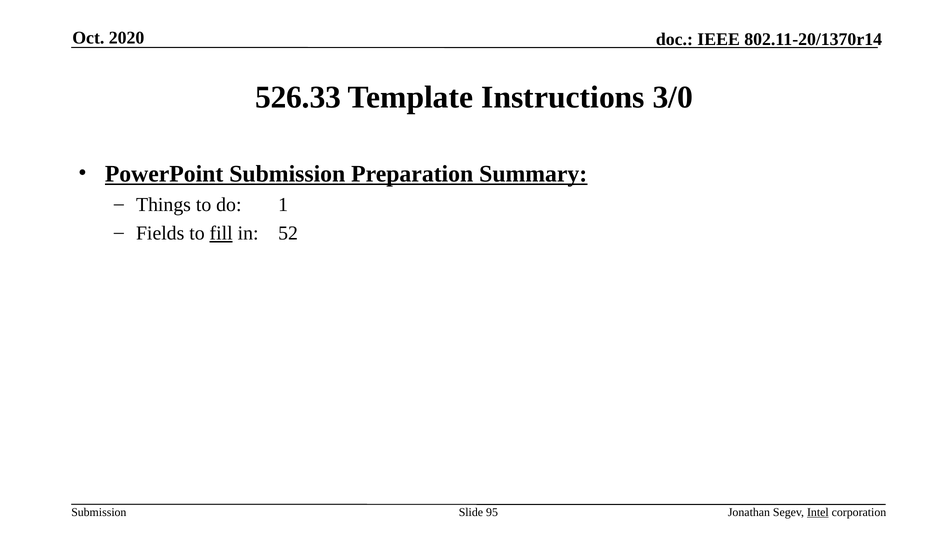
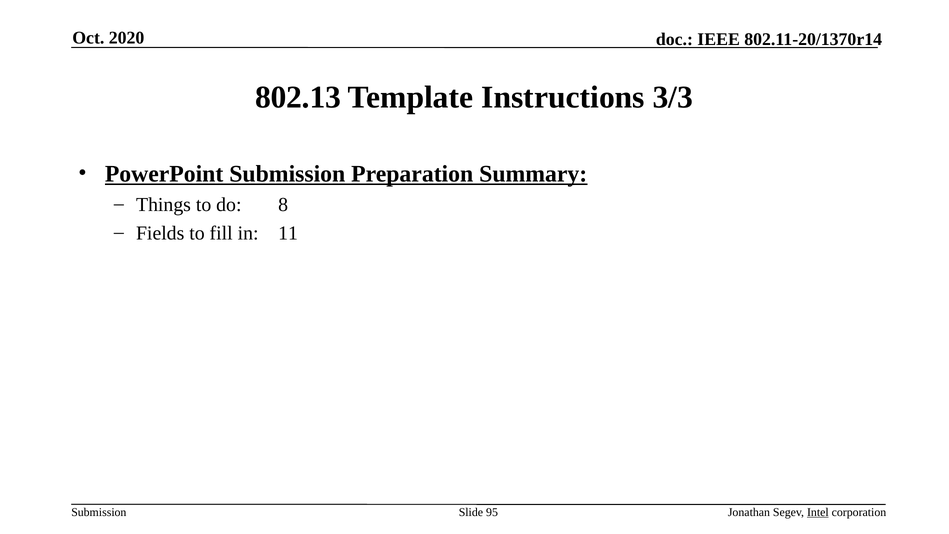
526.33: 526.33 -> 802.13
3/0: 3/0 -> 3/3
1: 1 -> 8
fill underline: present -> none
52: 52 -> 11
